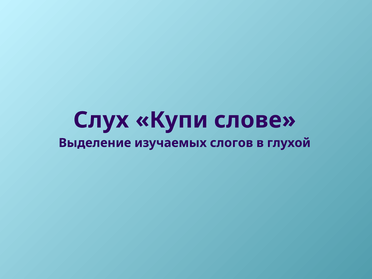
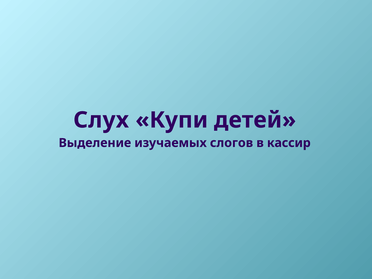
слове: слове -> детей
глухой: глухой -> кассир
